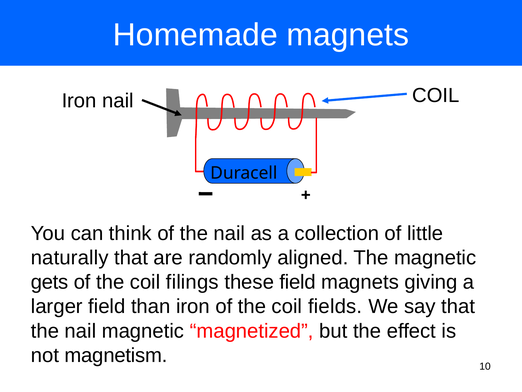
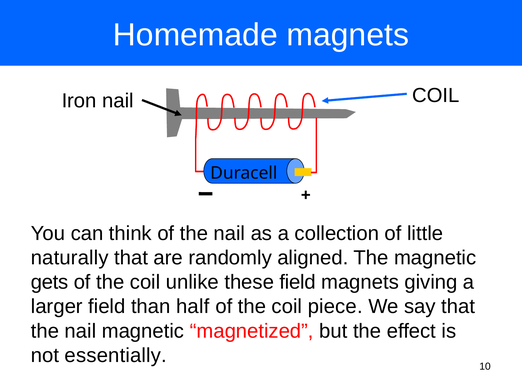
filings: filings -> unlike
than iron: iron -> half
fields: fields -> piece
magnetism: magnetism -> essentially
